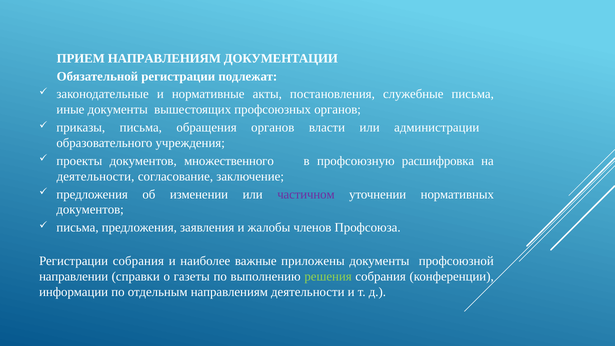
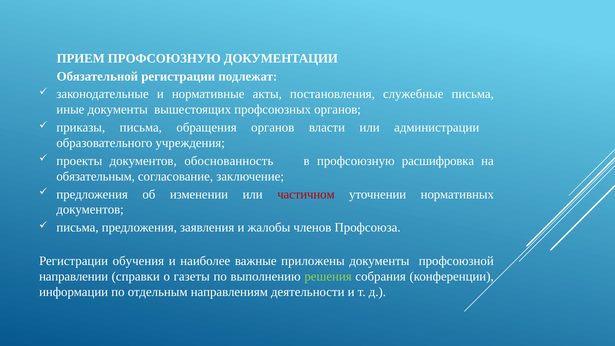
ПРИЕМ НАПРАВЛЕНИЯМ: НАПРАВЛЕНИЯМ -> ПРОФСОЮЗНУЮ
множественного: множественного -> обоснованность
деятельности at (96, 176): деятельности -> обязательным
частичном colour: purple -> red
Регистрации собрания: собрания -> обучения
